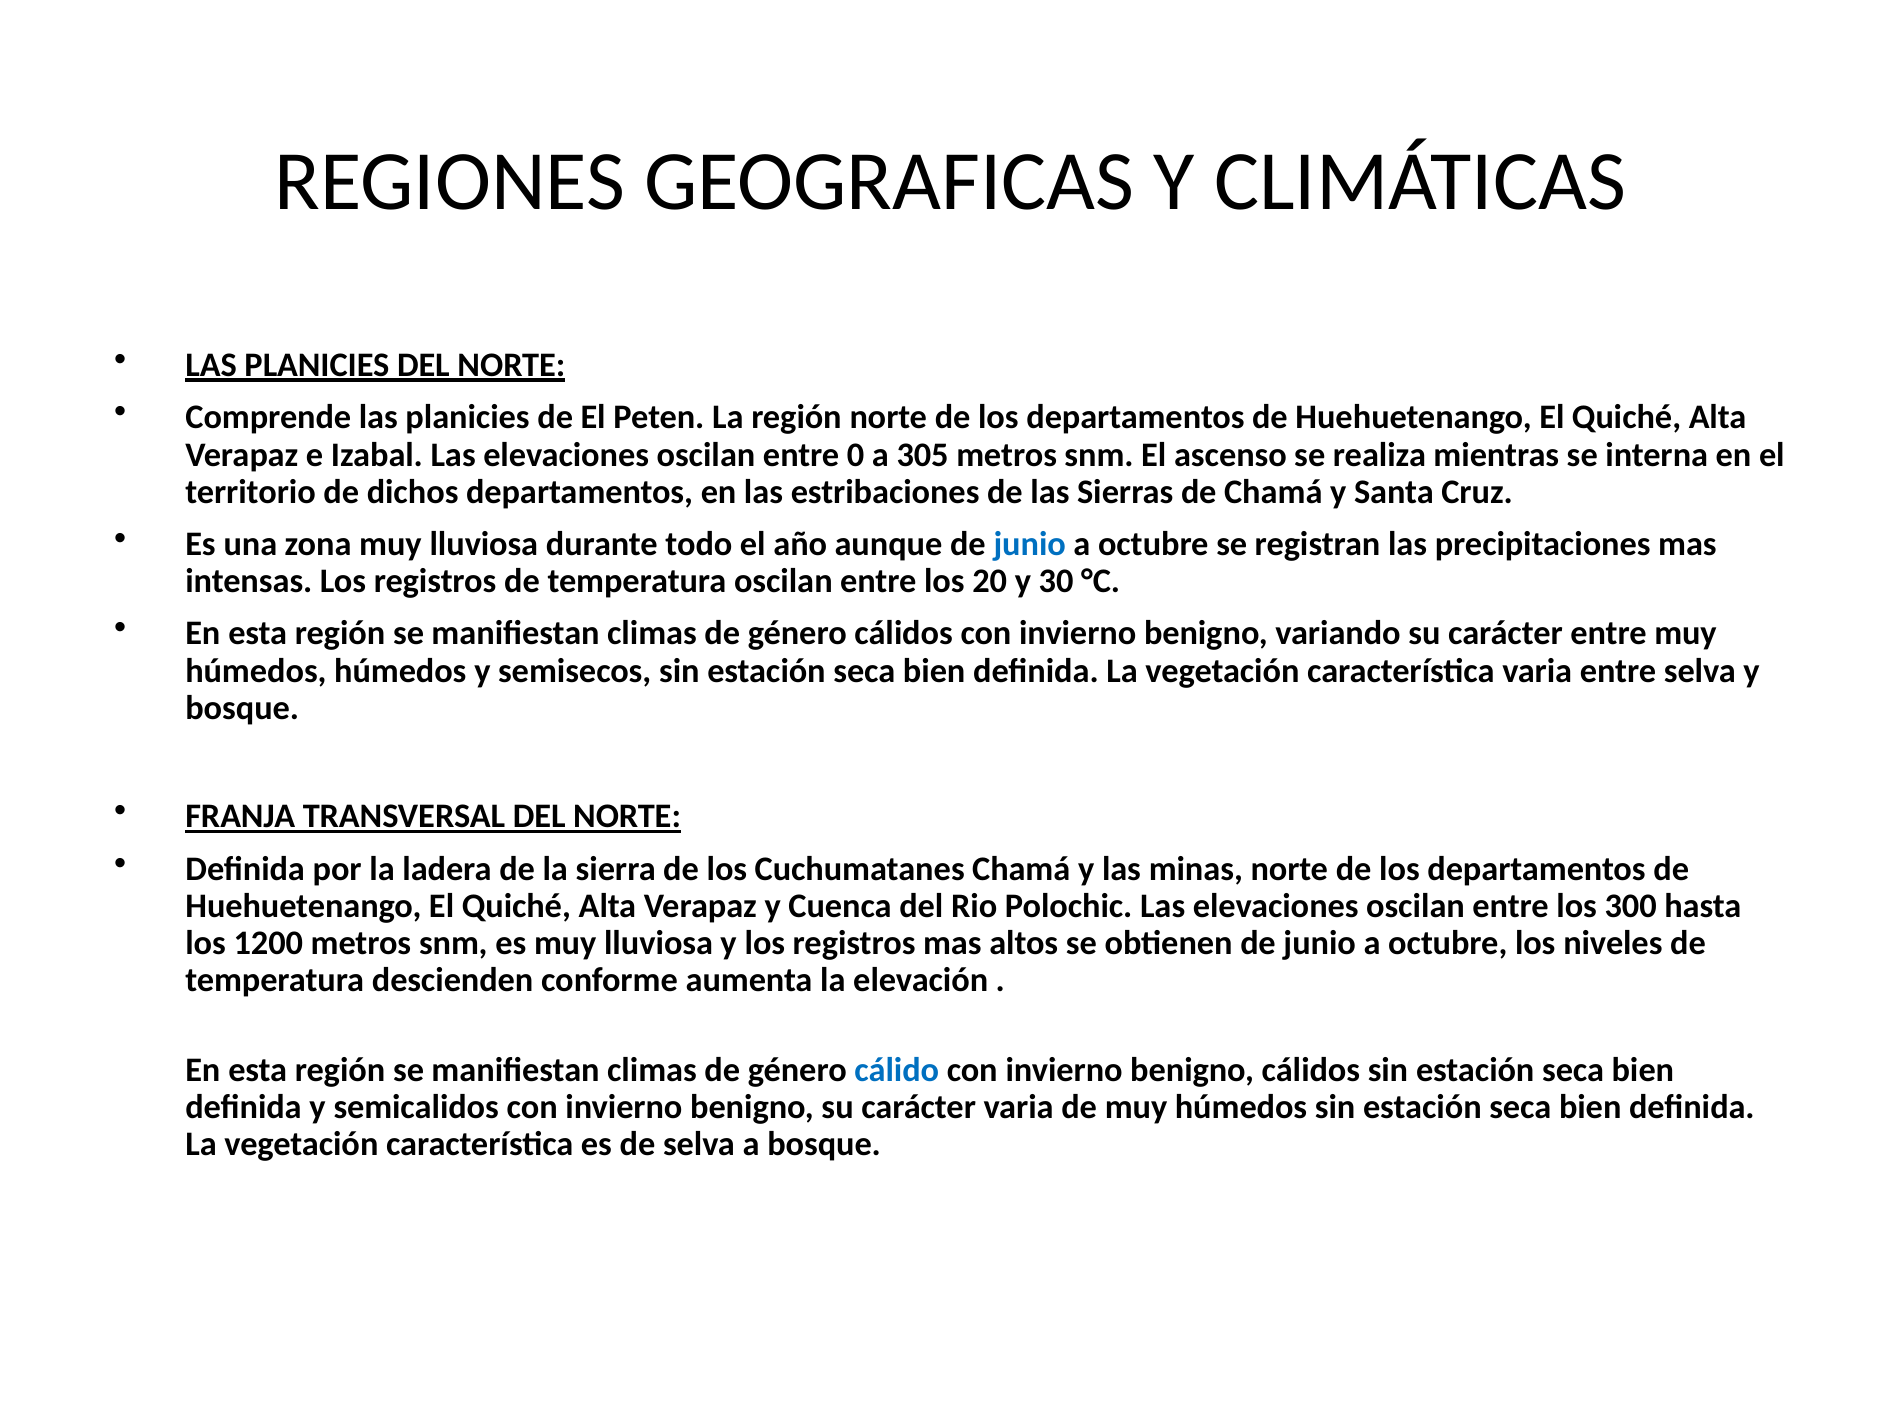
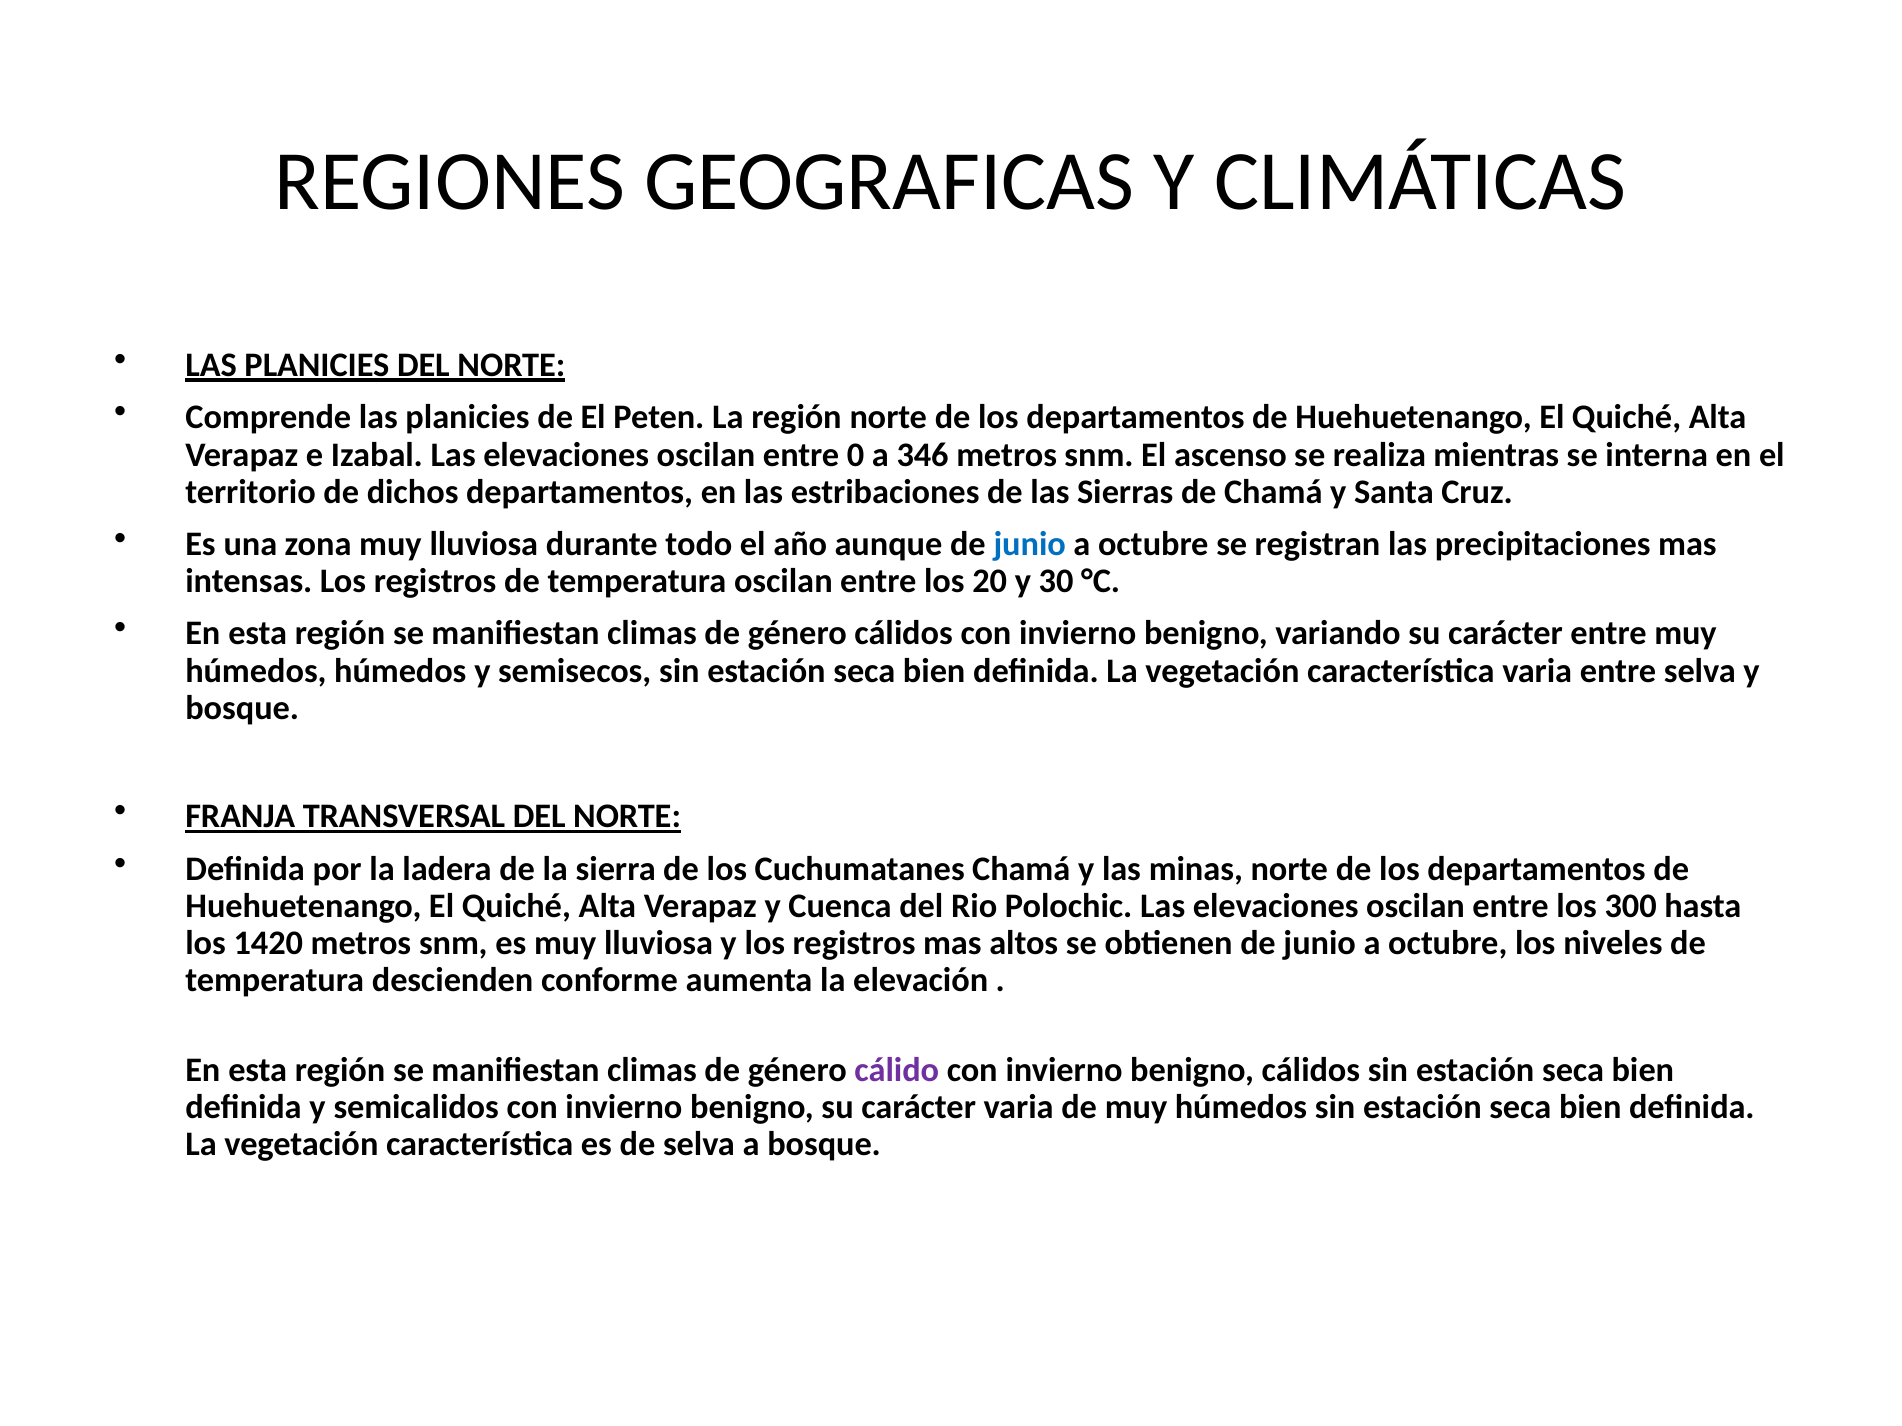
305: 305 -> 346
1200: 1200 -> 1420
cálido colour: blue -> purple
